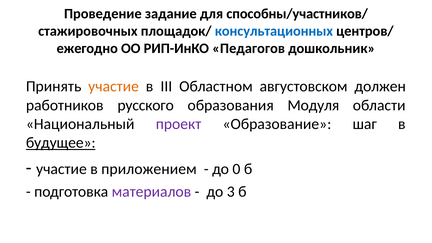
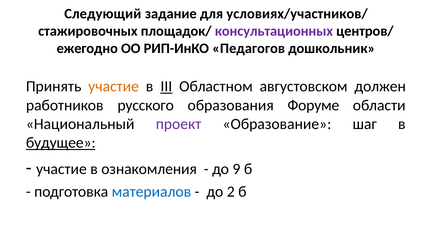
Проведение: Проведение -> Следующий
способны/участников/: способны/участников/ -> условиях/участников/
консультационных colour: blue -> purple
III underline: none -> present
Модуля: Модуля -> Форуме
приложением: приложением -> ознакомления
0: 0 -> 9
материалов colour: purple -> blue
3: 3 -> 2
